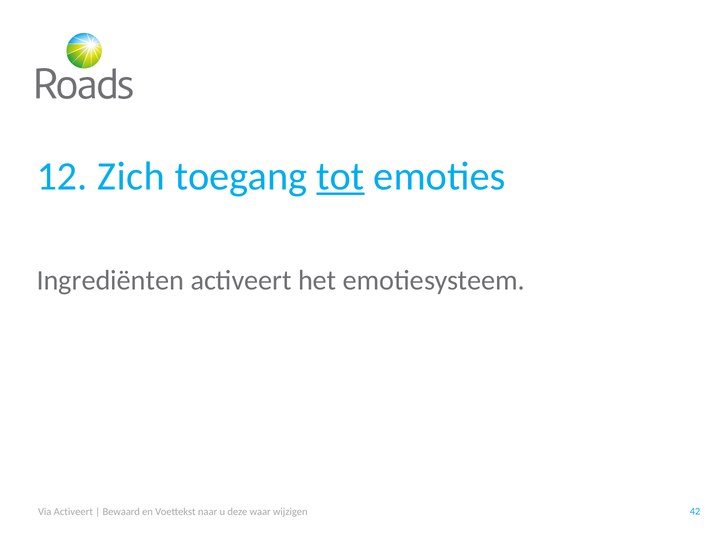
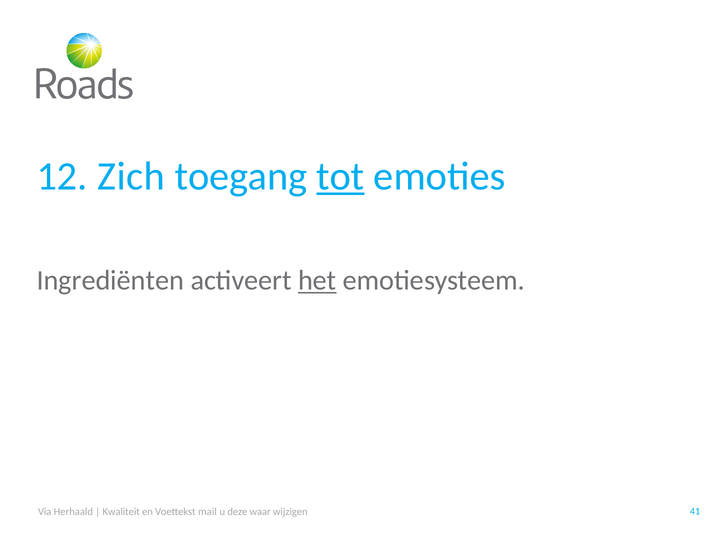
het underline: none -> present
Via Activeert: Activeert -> Herhaald
Bewaard: Bewaard -> Kwaliteit
naar: naar -> mail
42: 42 -> 41
